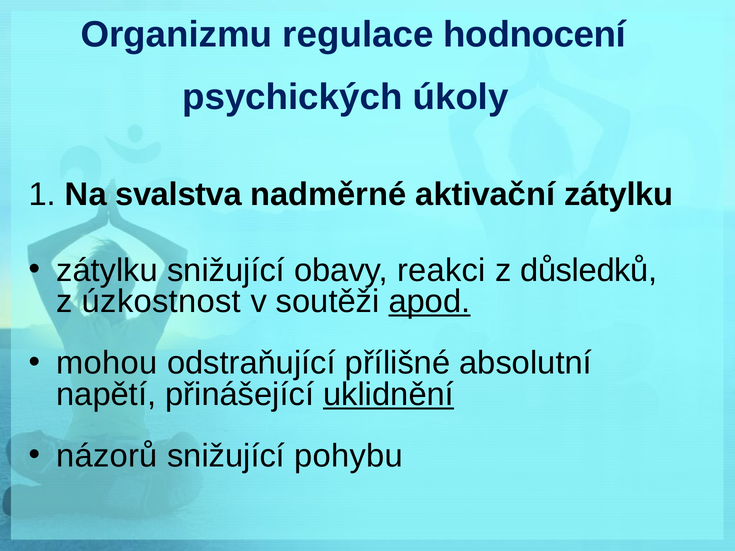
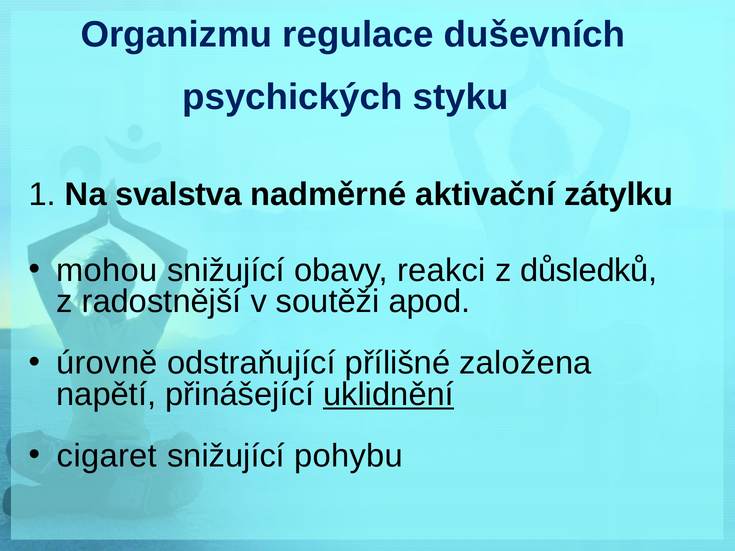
hodnocení: hodnocení -> duševních
úkoly: úkoly -> styku
zátylku at (107, 270): zátylku -> mohou
úzkostnost: úzkostnost -> radostnější
apod underline: present -> none
mohou: mohou -> úrovně
absolutní: absolutní -> založena
názorů: názorů -> cigaret
